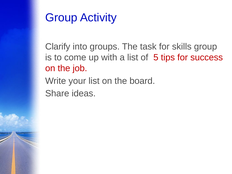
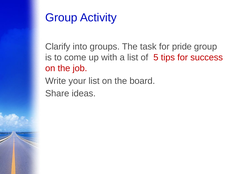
skills: skills -> pride
